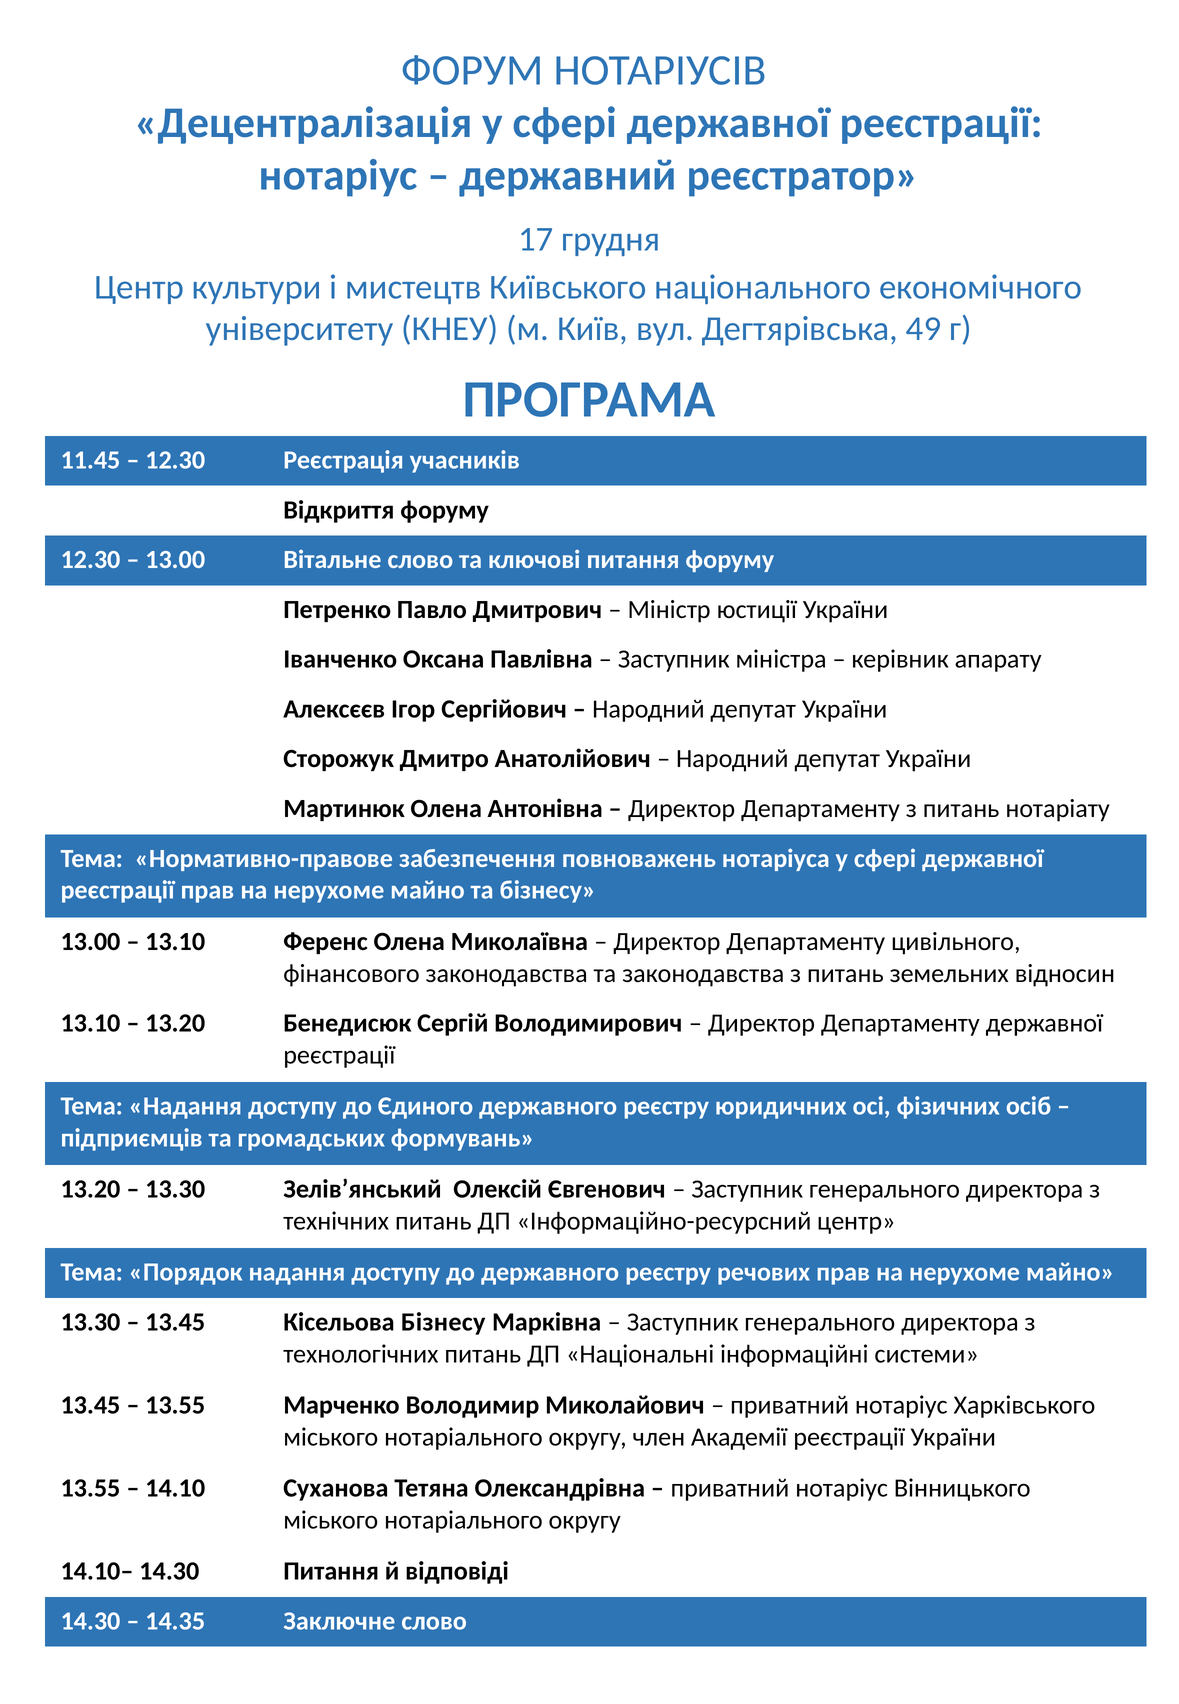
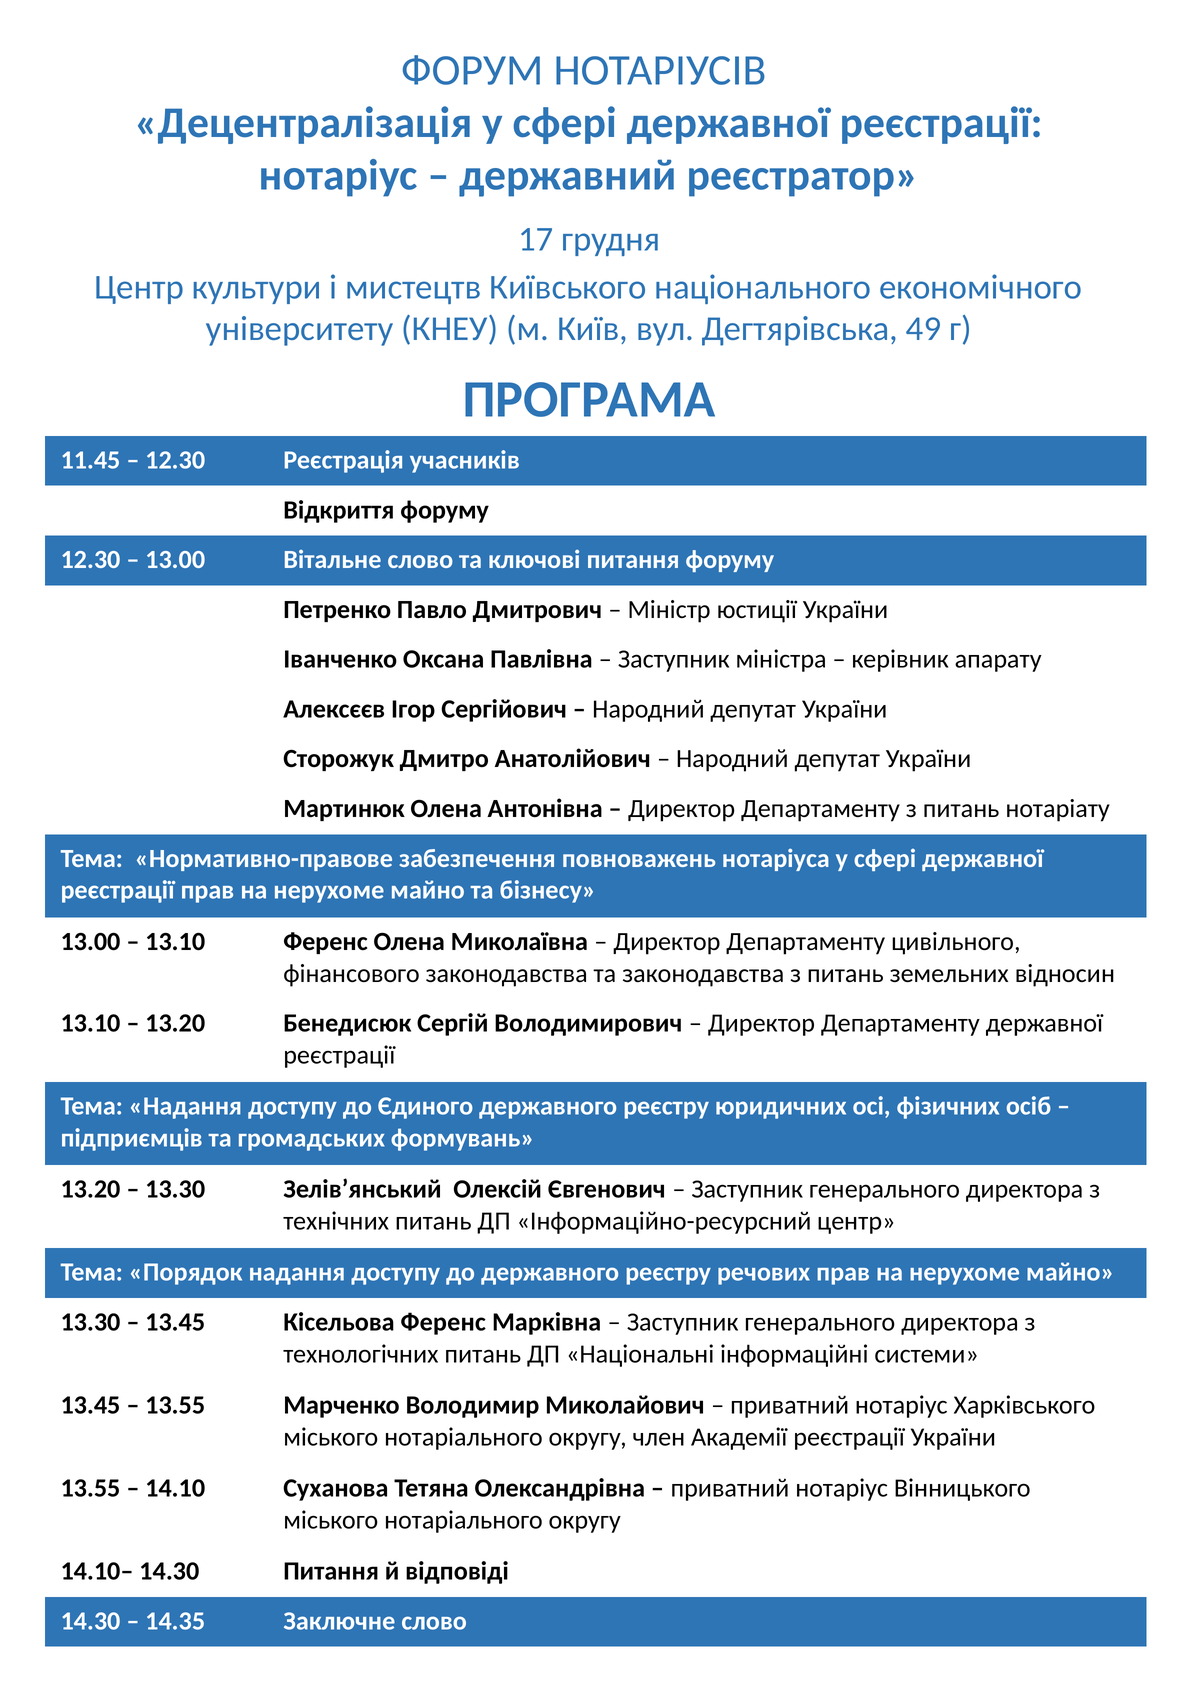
Кісельова Бізнесу: Бізнесу -> Ференс
